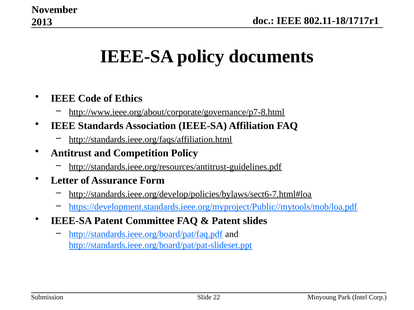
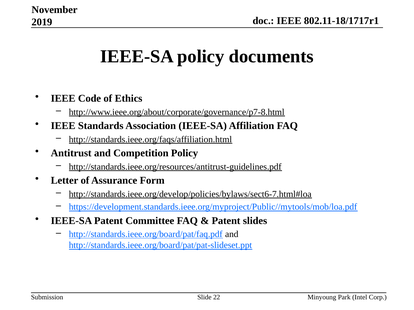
2013: 2013 -> 2019
